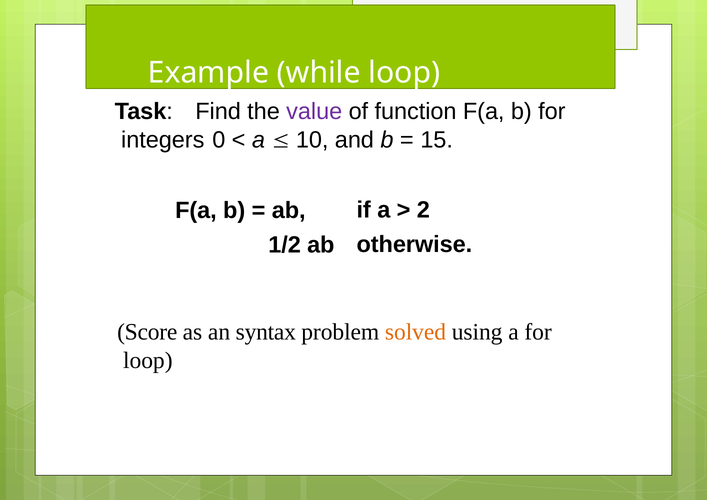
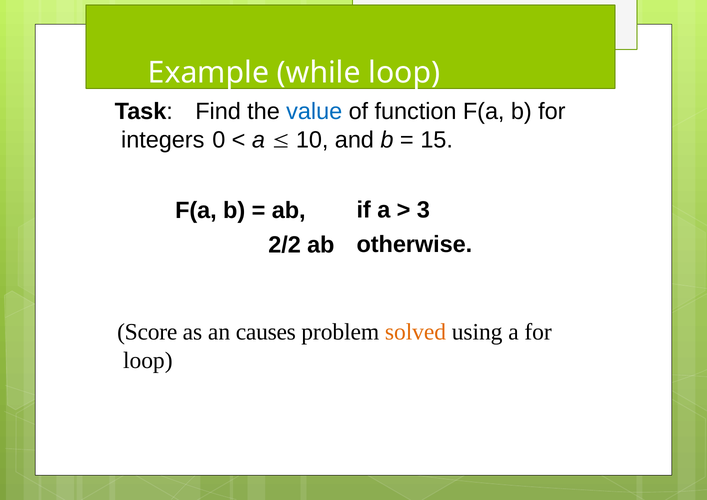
value colour: purple -> blue
2: 2 -> 3
1/2: 1/2 -> 2/2
syntax: syntax -> causes
